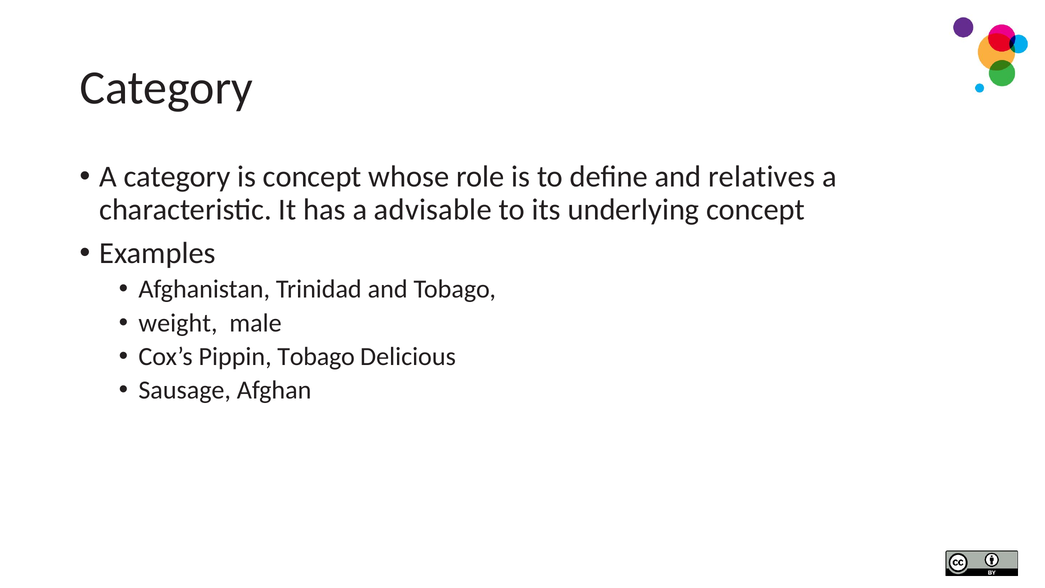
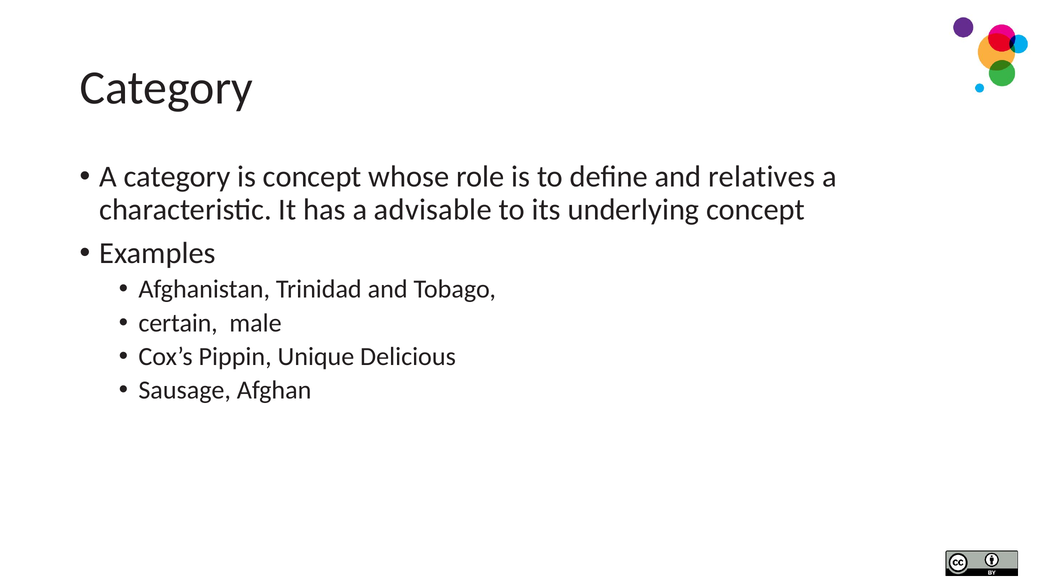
weight: weight -> certain
Pippin Tobago: Tobago -> Unique
